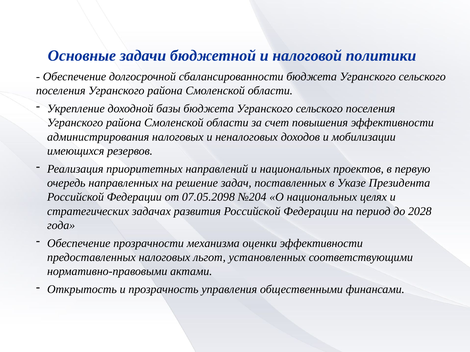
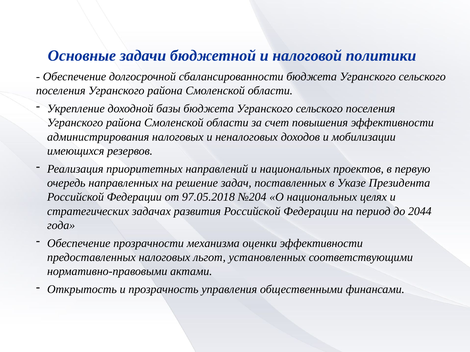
07.05.2098: 07.05.2098 -> 97.05.2018
2028: 2028 -> 2044
